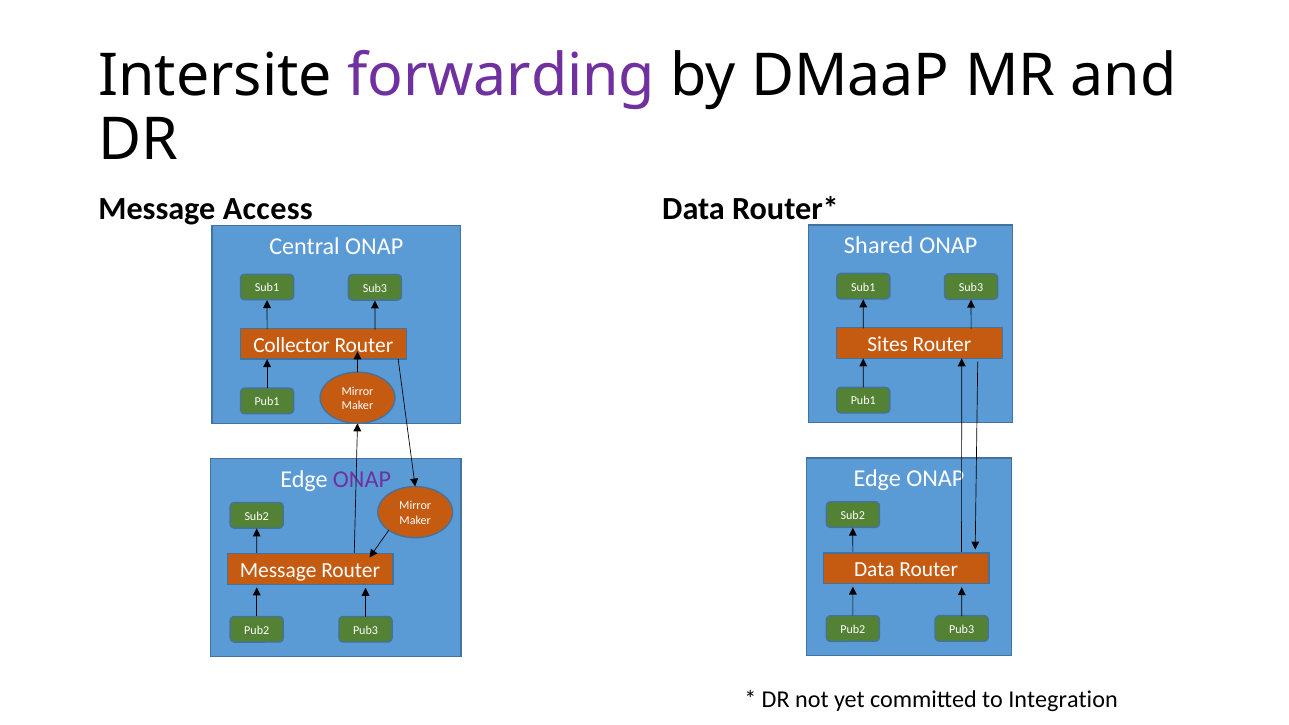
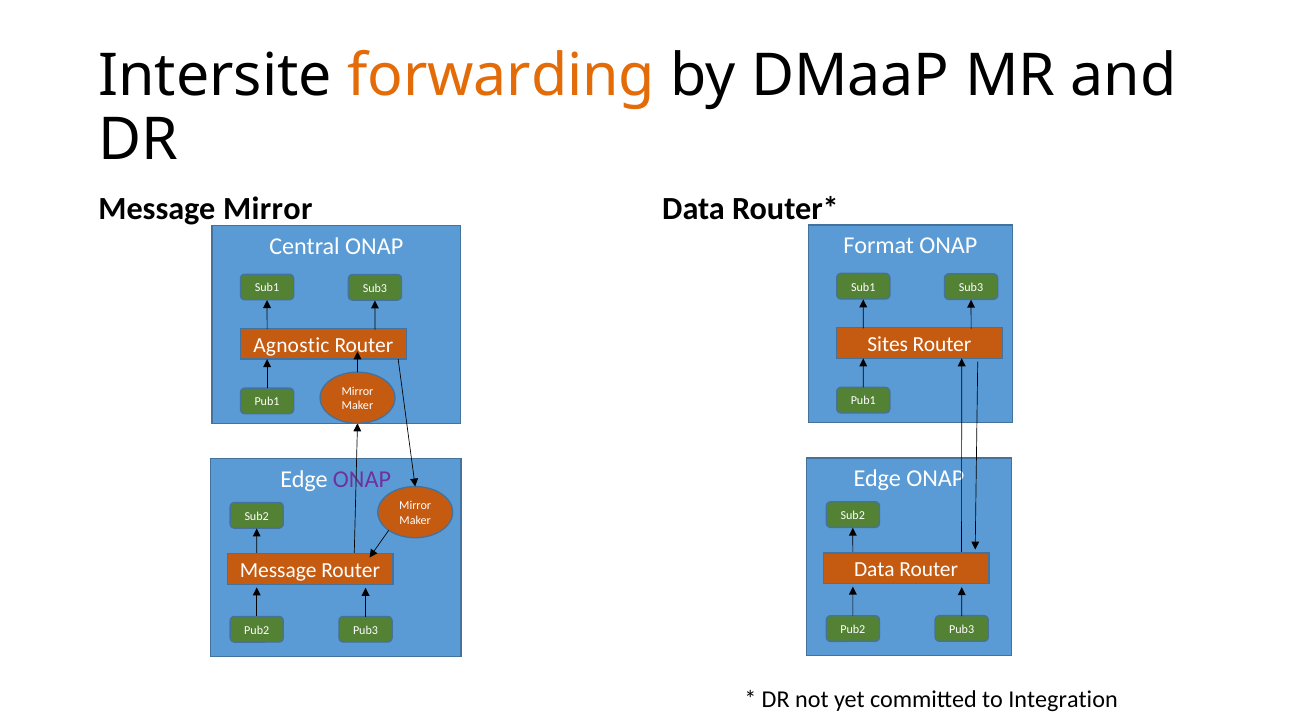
forwarding colour: purple -> orange
Message Access: Access -> Mirror
Shared: Shared -> Format
Collector: Collector -> Agnostic
